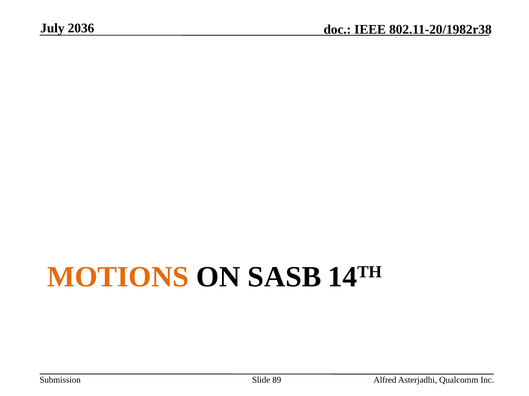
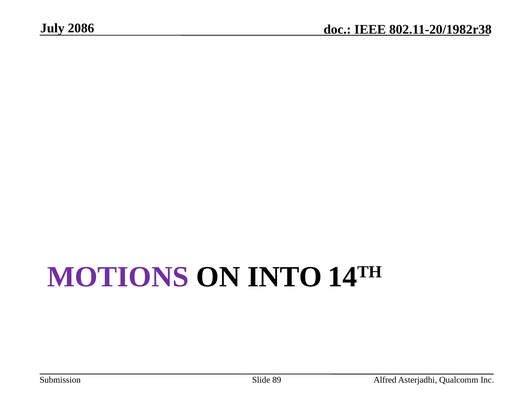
2036: 2036 -> 2086
MOTIONS colour: orange -> purple
SASB: SASB -> INTO
